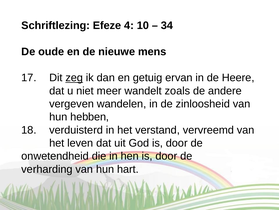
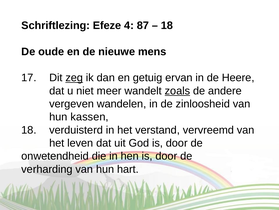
10: 10 -> 87
34 at (167, 25): 34 -> 18
zoals underline: none -> present
hebben: hebben -> kassen
